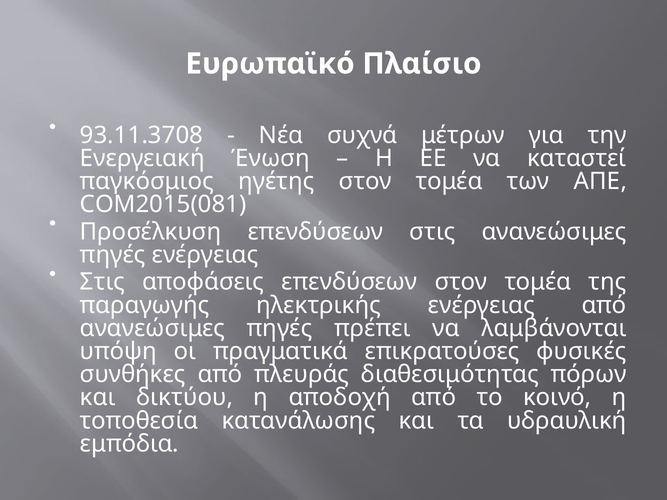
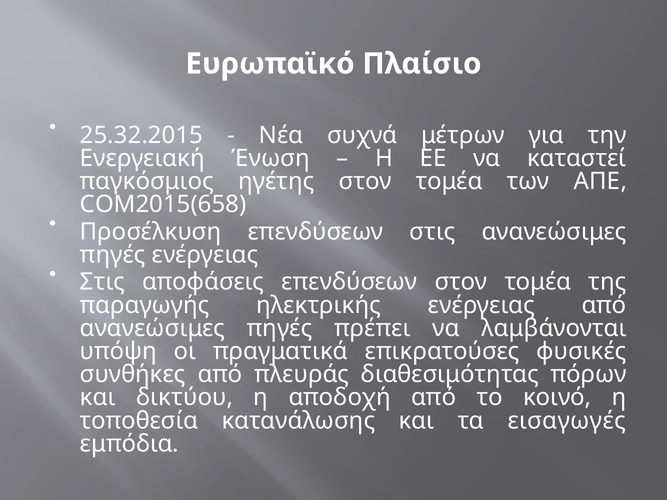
93.11.3708: 93.11.3708 -> 25.32.2015
COM2015(081: COM2015(081 -> COM2015(658
υδραυλική: υδραυλική -> εισαγωγές
